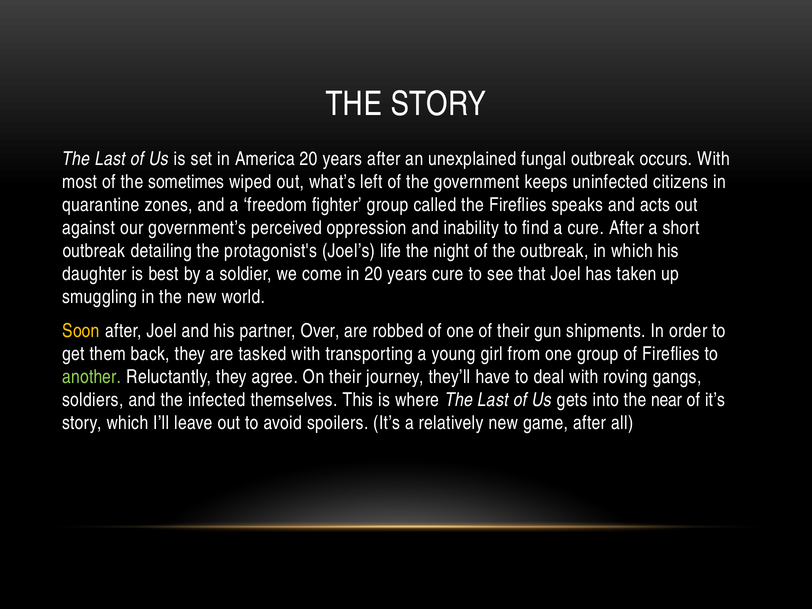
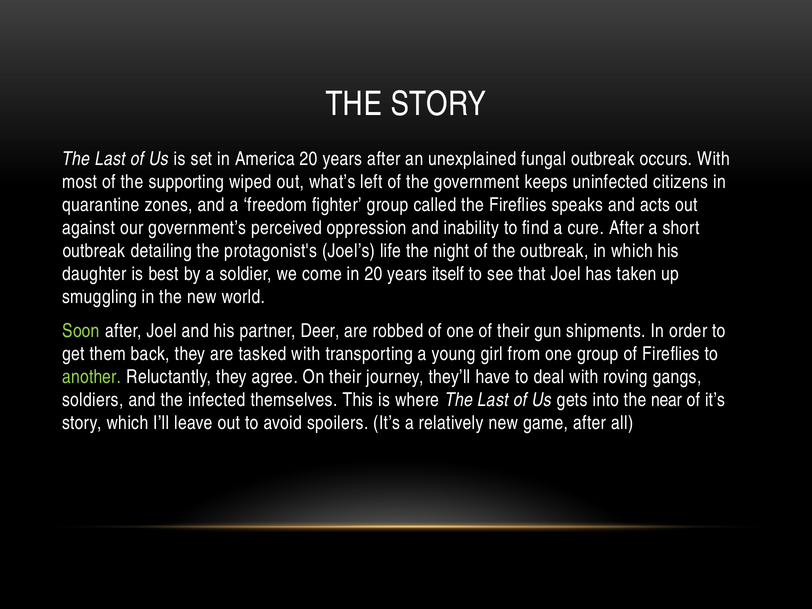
sometimes: sometimes -> supporting
years cure: cure -> itself
Soon colour: yellow -> light green
Over: Over -> Deer
